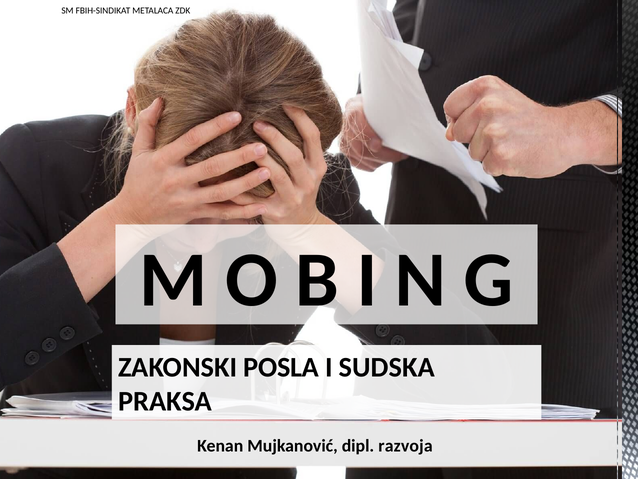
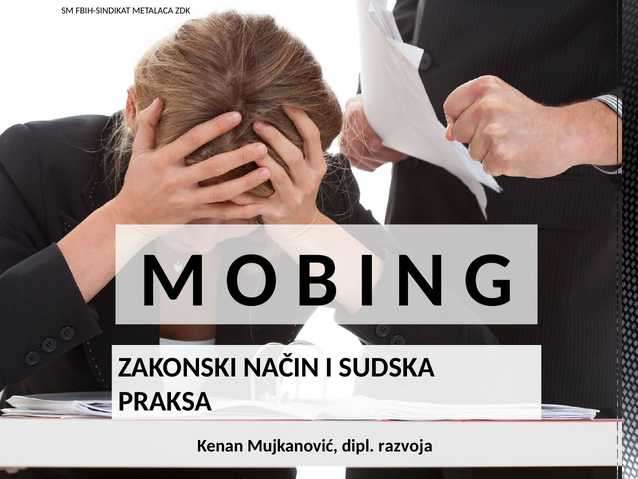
POSLA: POSLA -> NAČIN
